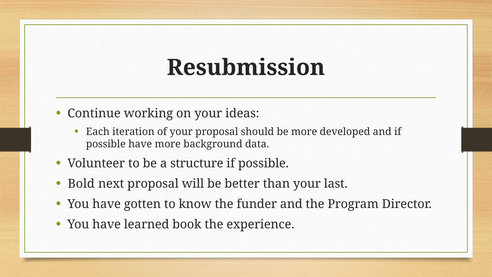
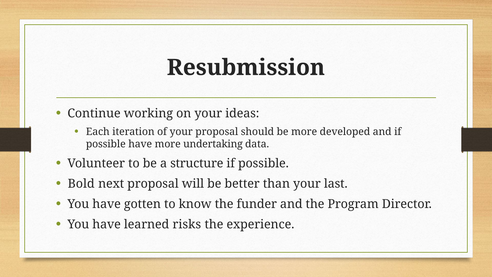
background: background -> undertaking
book: book -> risks
